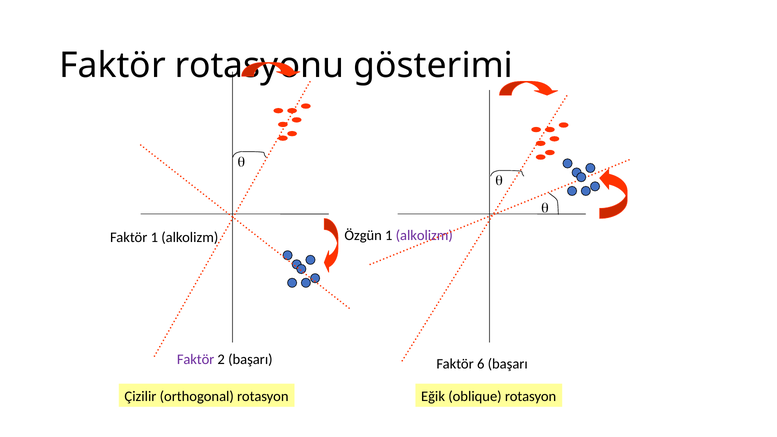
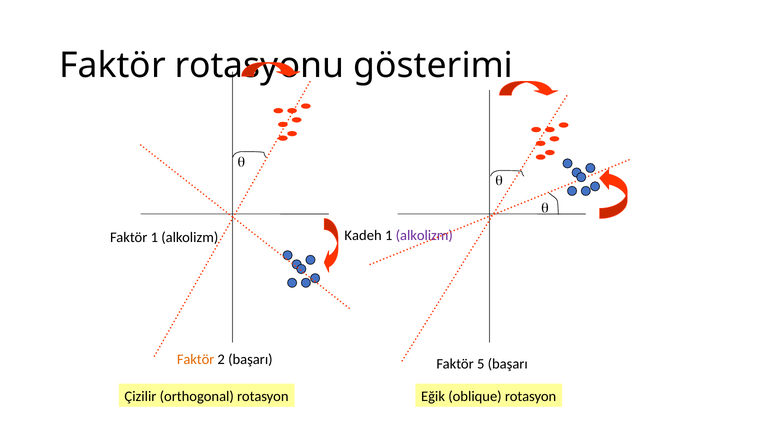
Özgün: Özgün -> Kadeh
Faktör at (196, 360) colour: purple -> orange
6: 6 -> 5
